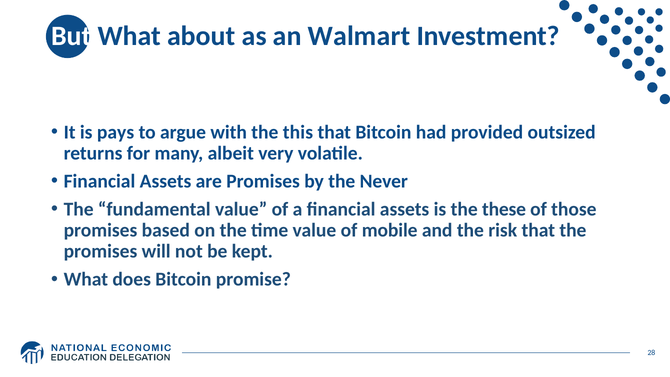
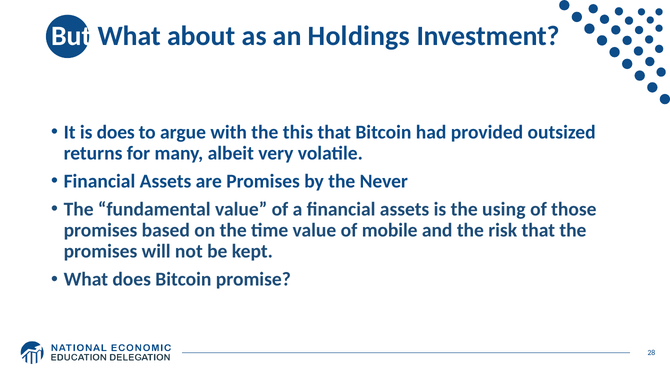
Walmart: Walmart -> Holdings
is pays: pays -> does
these: these -> using
